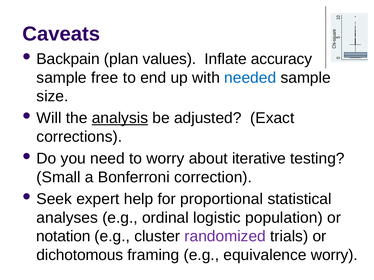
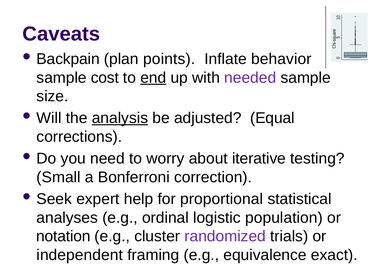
values: values -> points
accuracy: accuracy -> behavior
free: free -> cost
end underline: none -> present
needed colour: blue -> purple
Exact: Exact -> Equal
dichotomous: dichotomous -> independent
equivalence worry: worry -> exact
